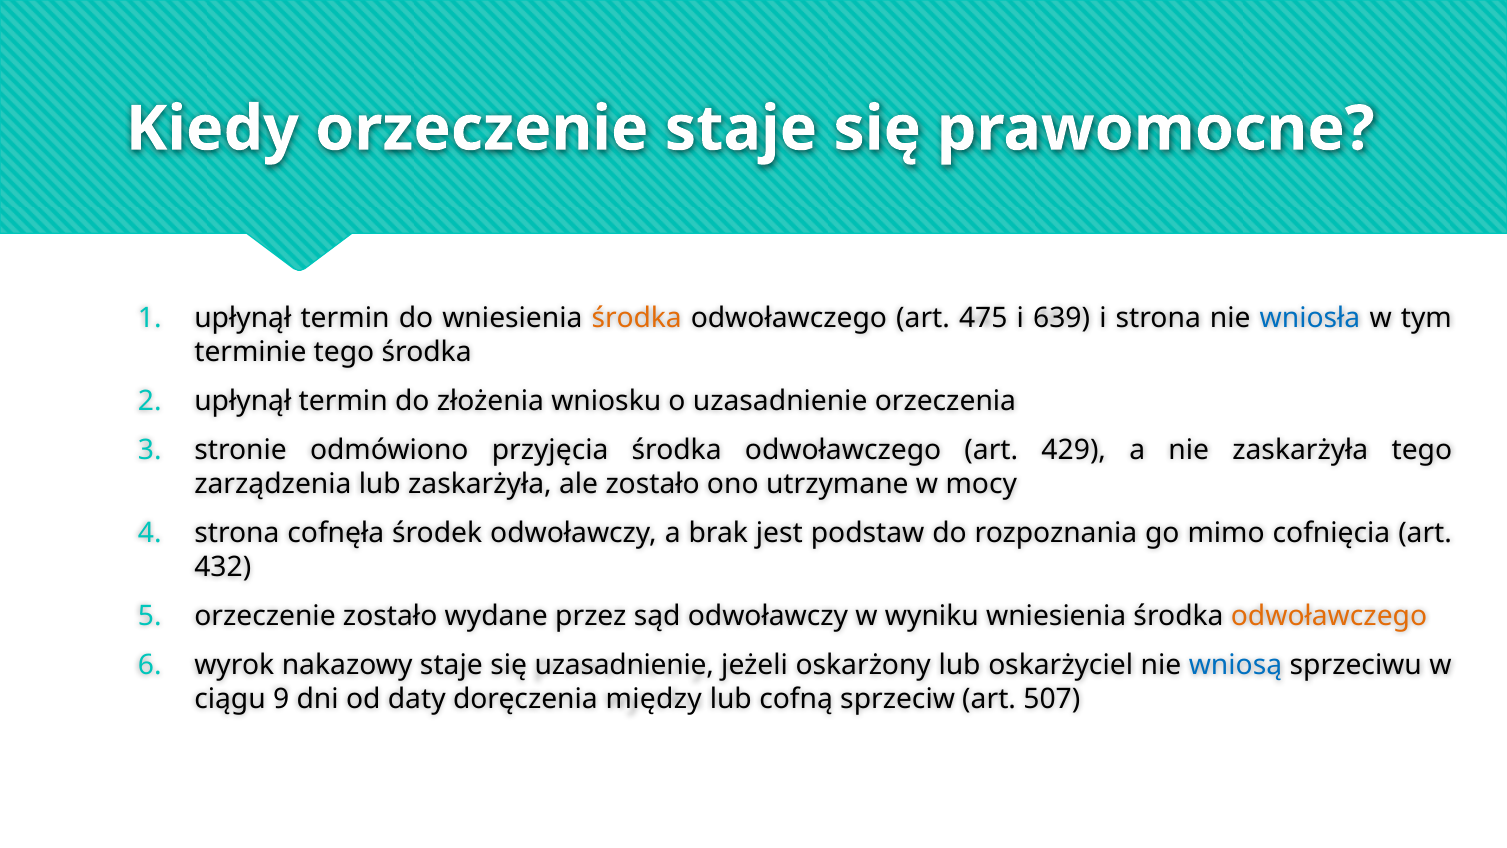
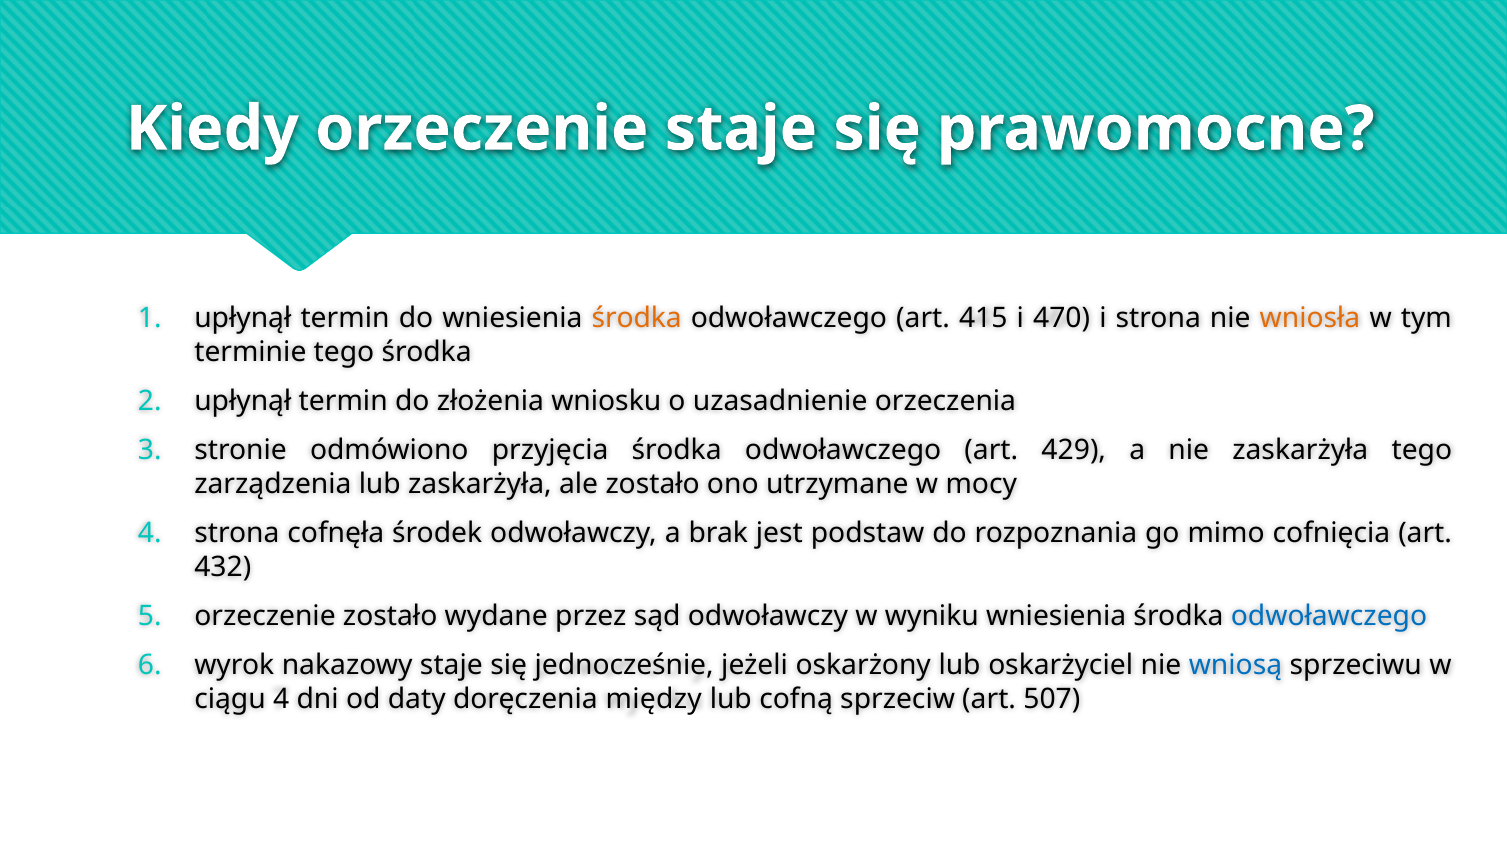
475: 475 -> 415
639: 639 -> 470
wniosła colour: blue -> orange
odwoławczego at (1329, 616) colour: orange -> blue
się uzasadnienie: uzasadnienie -> jednocześnie
ciągu 9: 9 -> 4
